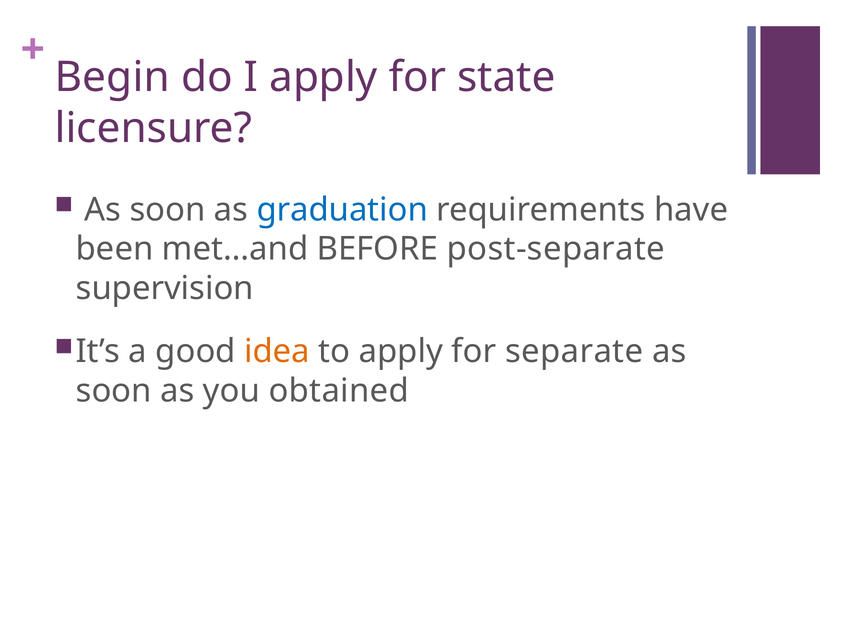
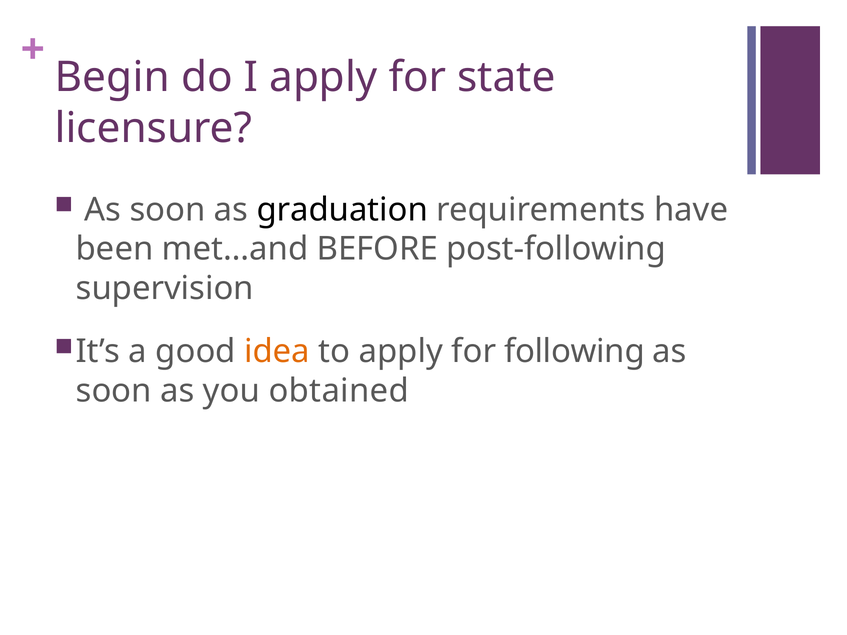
graduation colour: blue -> black
post-separate: post-separate -> post-following
separate: separate -> following
